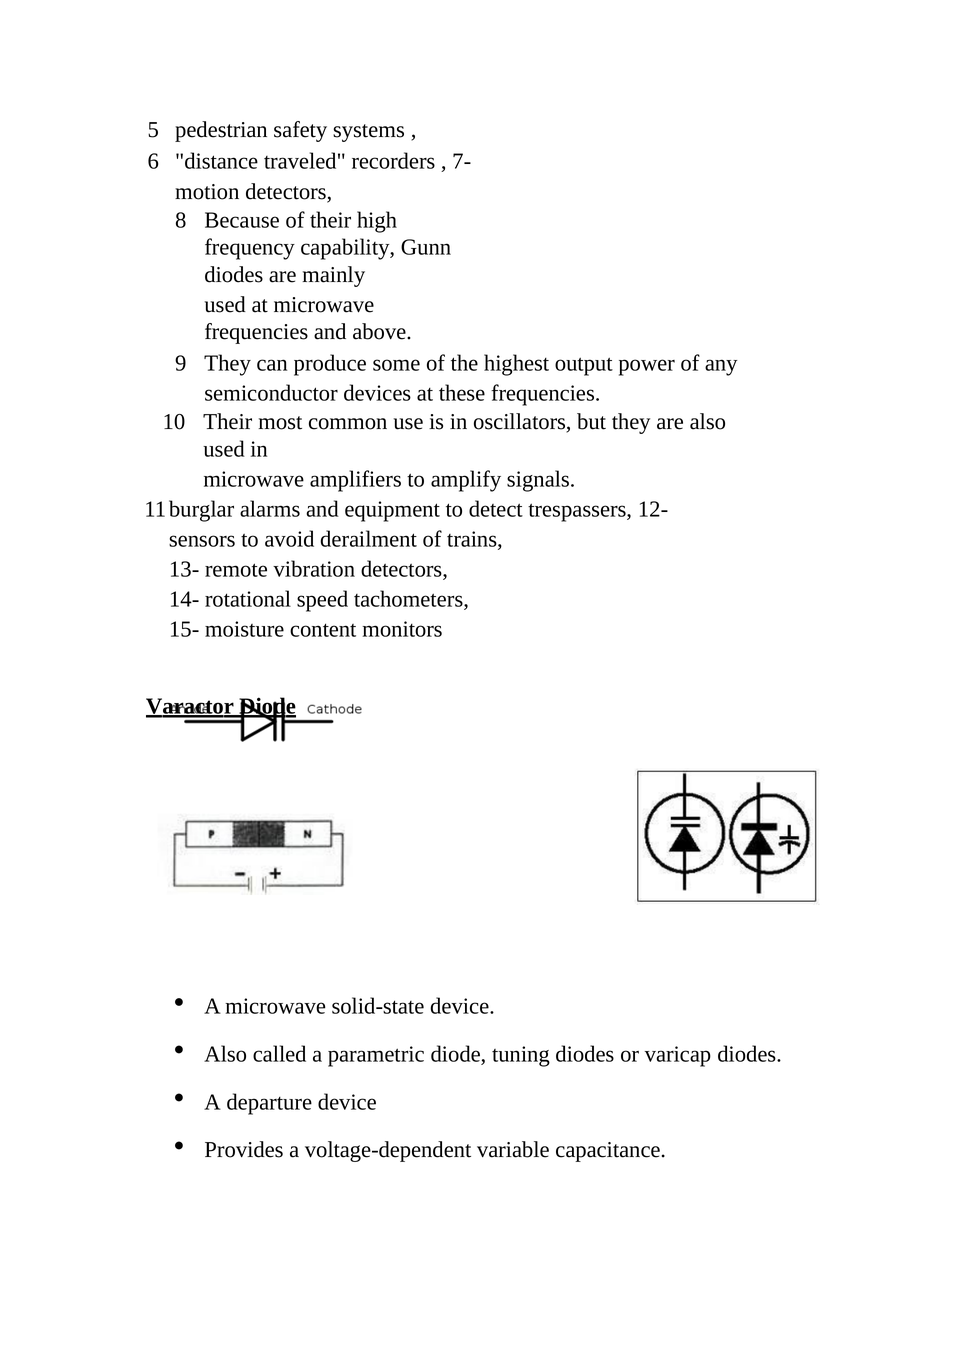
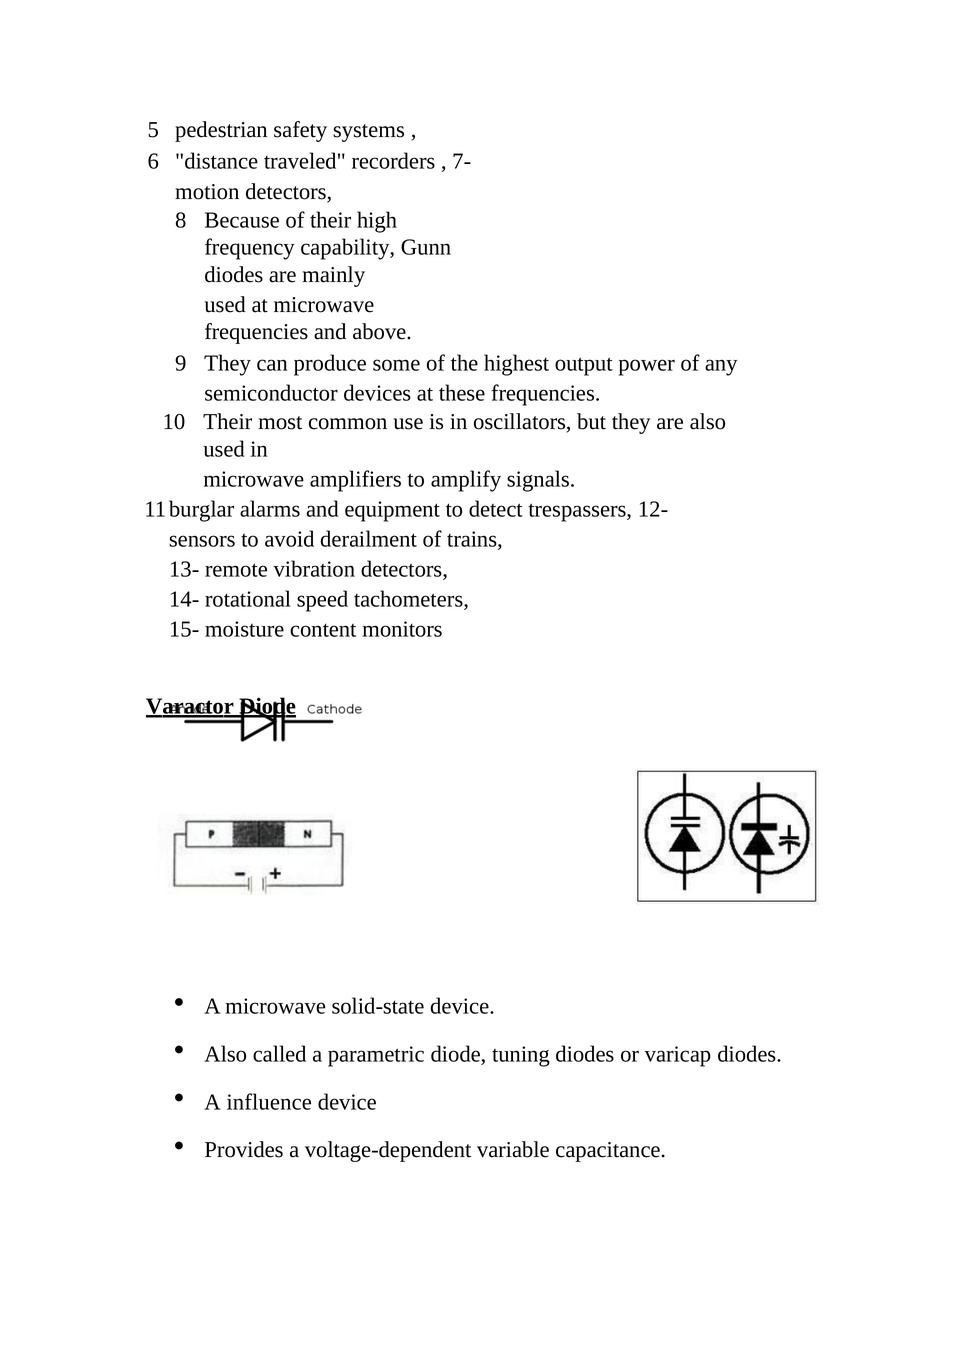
departure: departure -> influence
